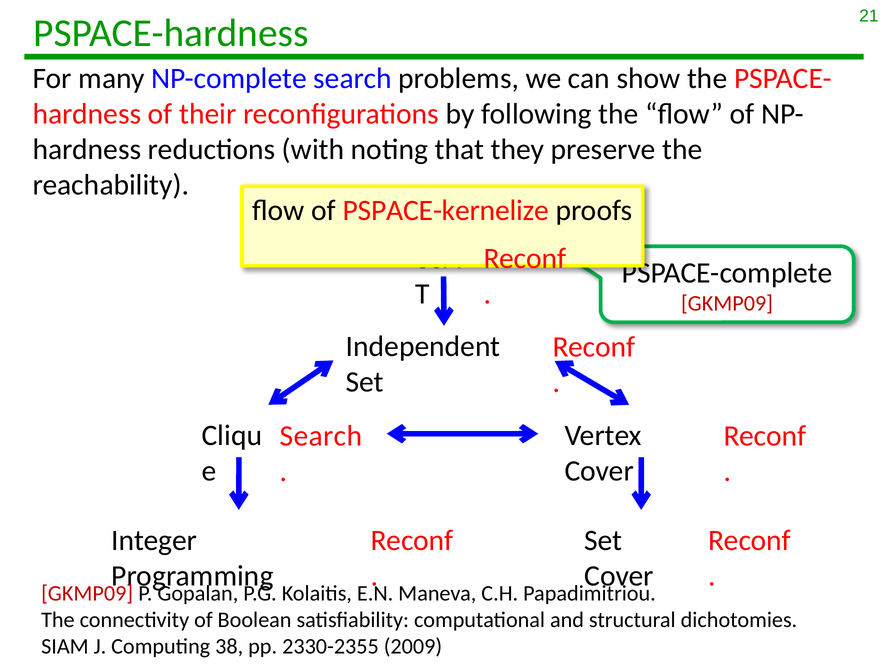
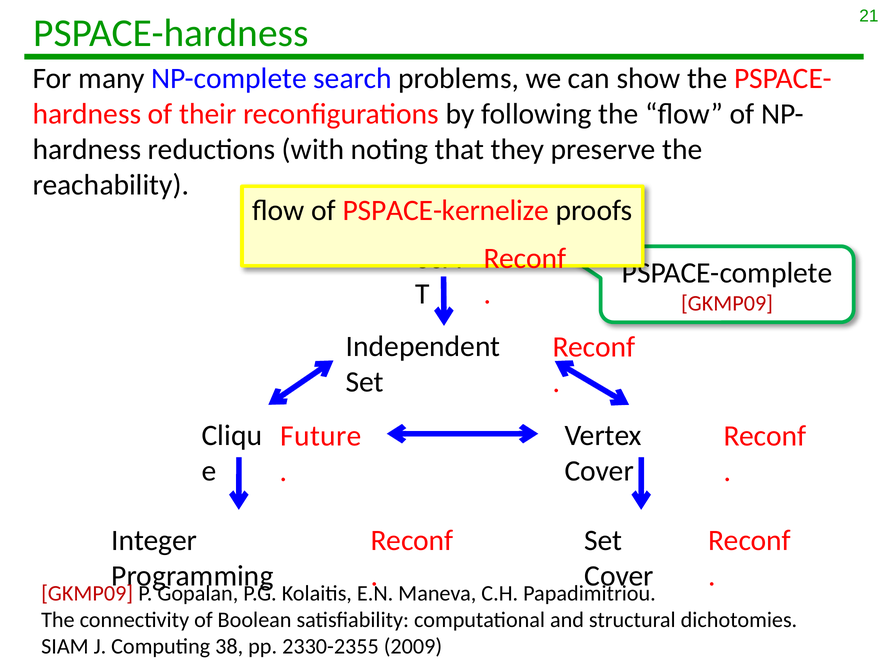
Search at (321, 436): Search -> Future
